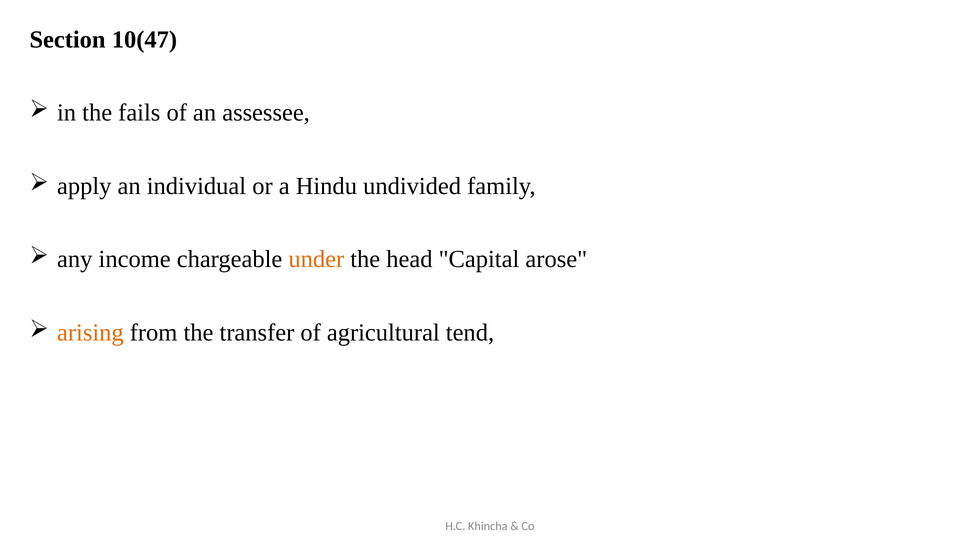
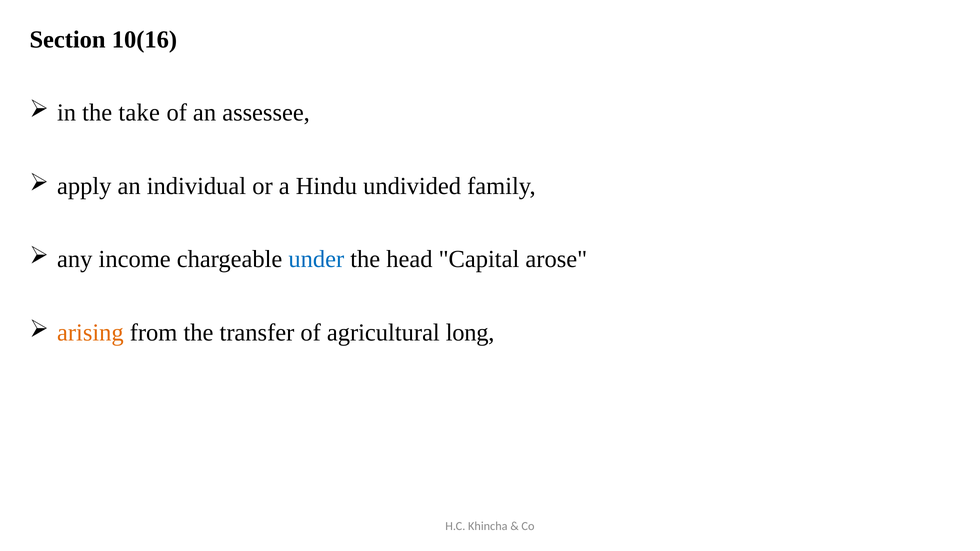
10(47: 10(47 -> 10(16
fails: fails -> take
under colour: orange -> blue
tend: tend -> long
